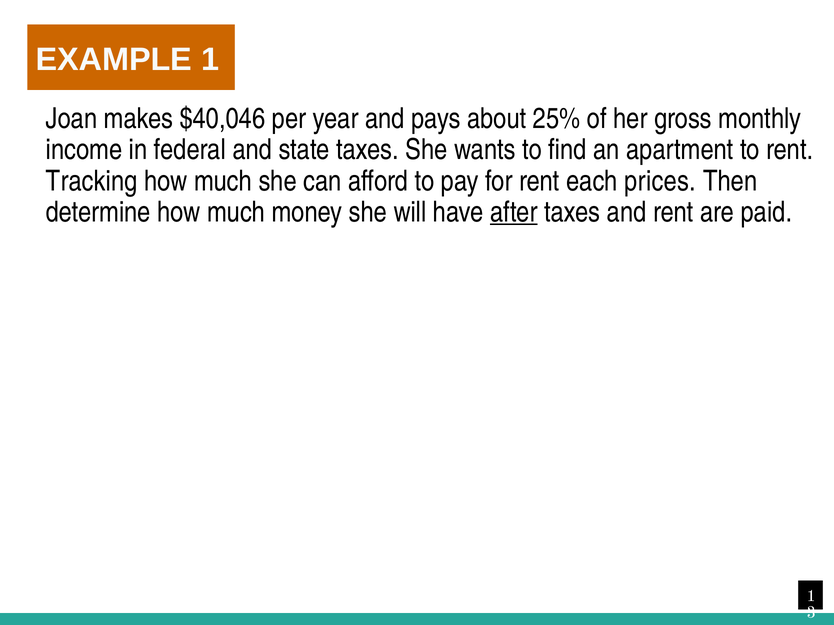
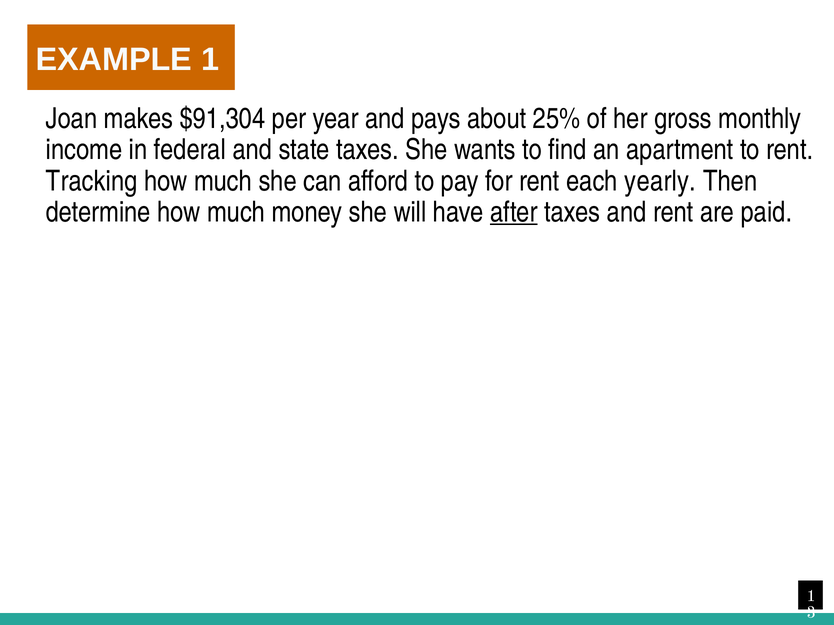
$40,046: $40,046 -> $91,304
prices: prices -> yearly
